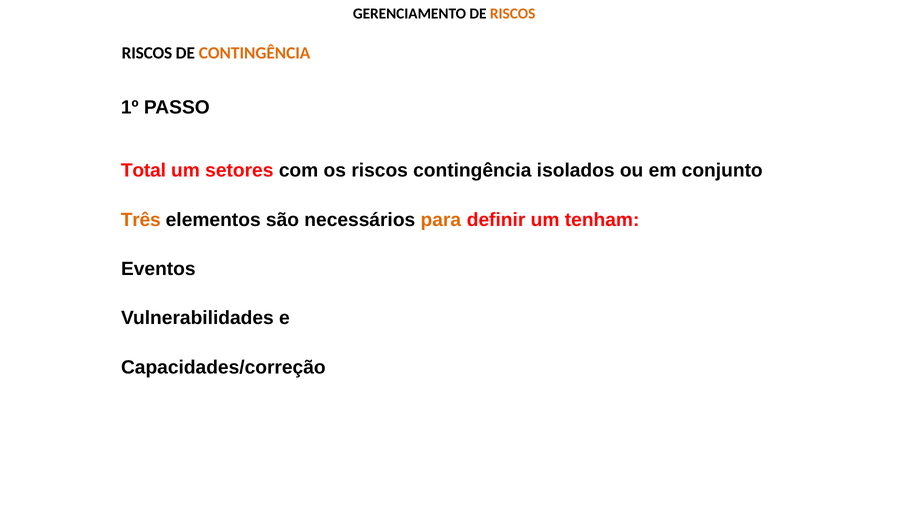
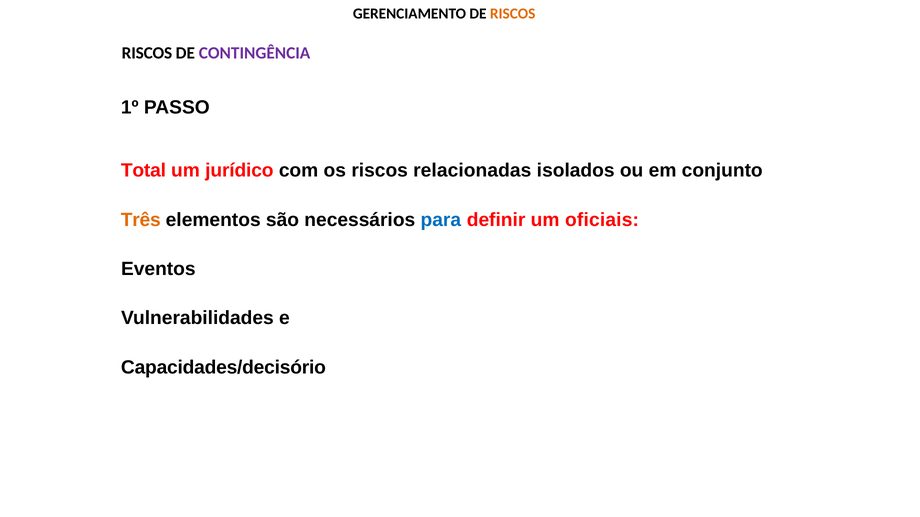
CONTINGÊNCIA at (255, 53) colour: orange -> purple
setores: setores -> jurídico
riscos contingência: contingência -> relacionadas
para colour: orange -> blue
tenham: tenham -> oficiais
Capacidades/correção: Capacidades/correção -> Capacidades/decisório
